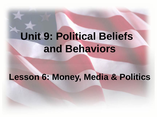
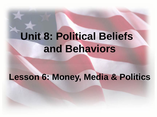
9: 9 -> 8
